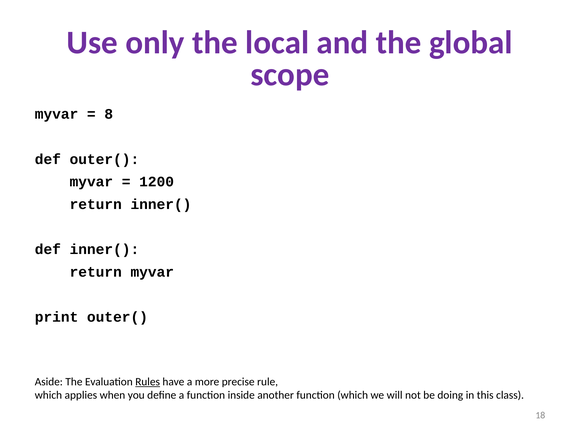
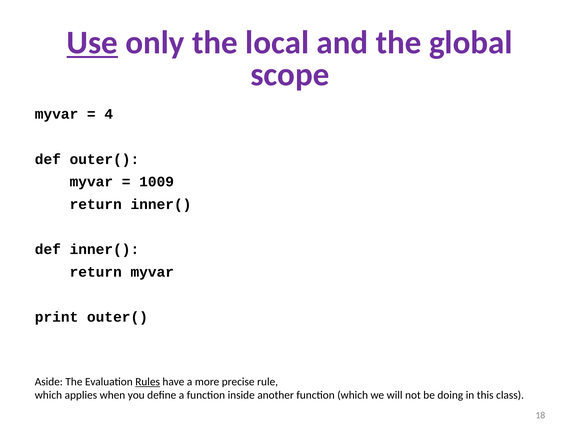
Use underline: none -> present
8: 8 -> 4
1200: 1200 -> 1009
